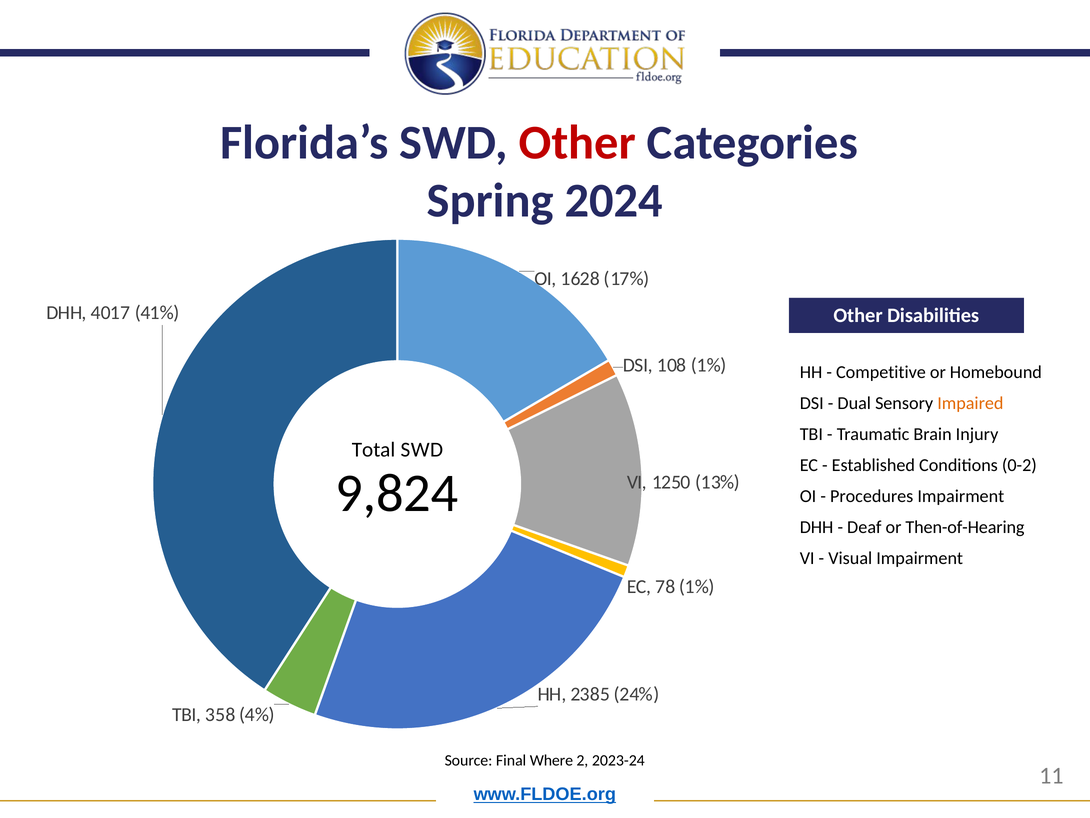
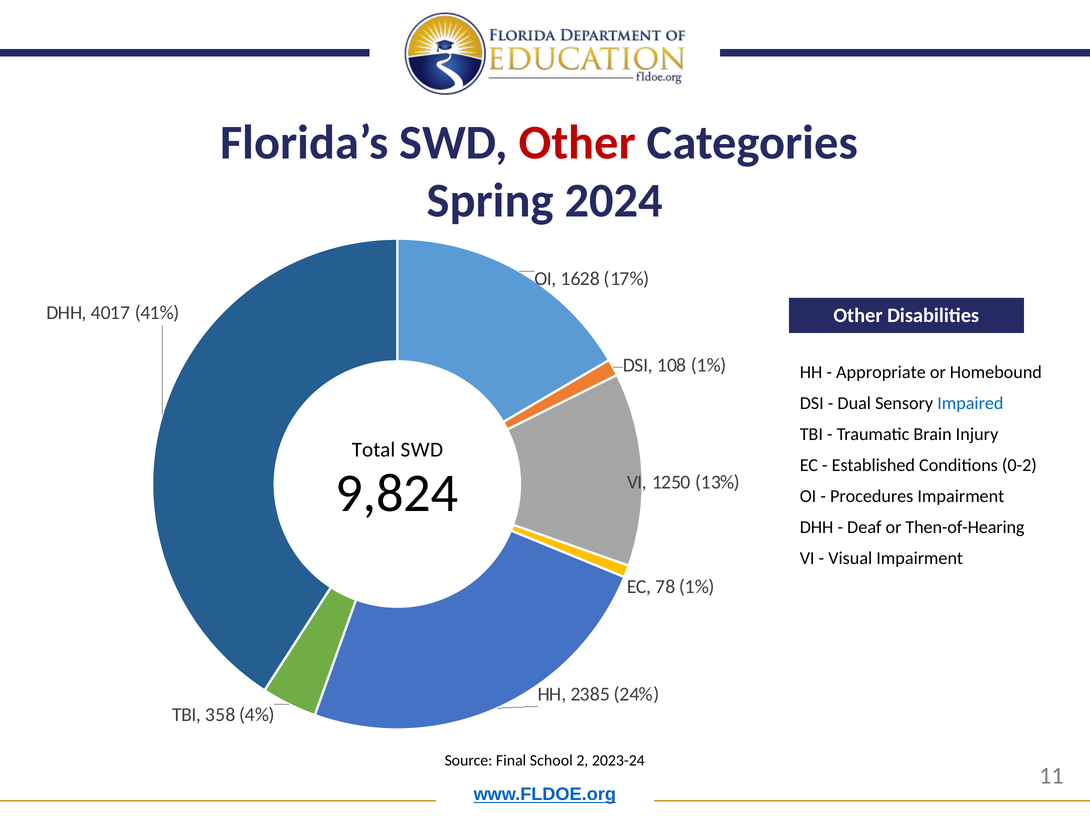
Competitive: Competitive -> Appropriate
Impaired colour: orange -> blue
Where: Where -> School
